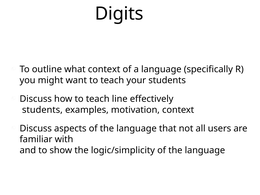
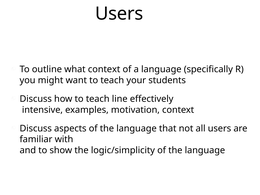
Digits at (119, 14): Digits -> Users
students at (42, 110): students -> intensive
